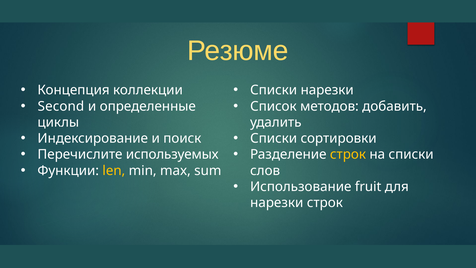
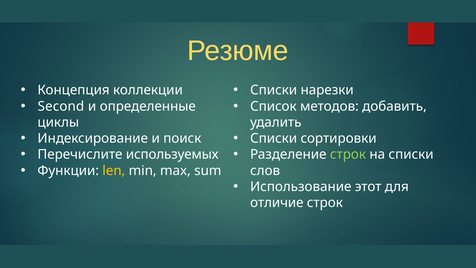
строк at (348, 154) colour: yellow -> light green
fruit: fruit -> этот
нарезки at (277, 203): нарезки -> отличие
